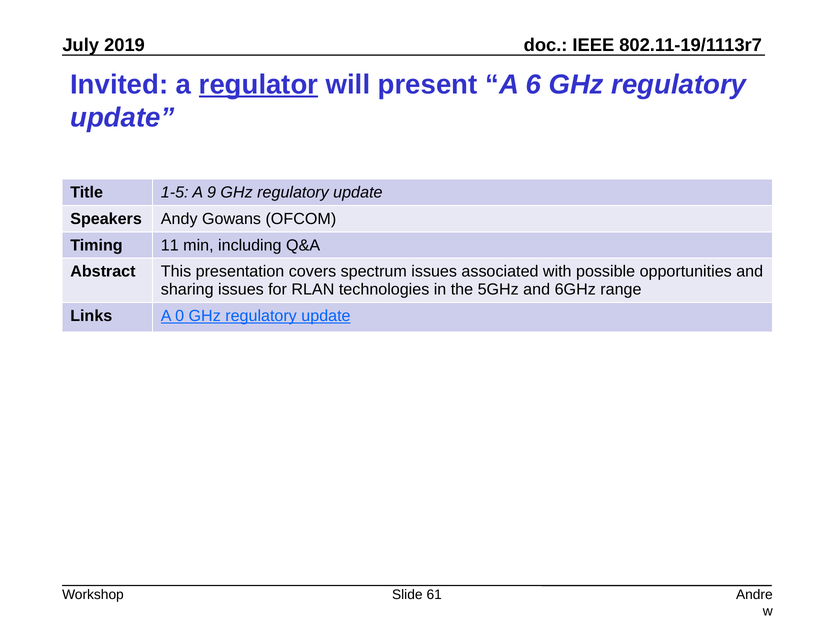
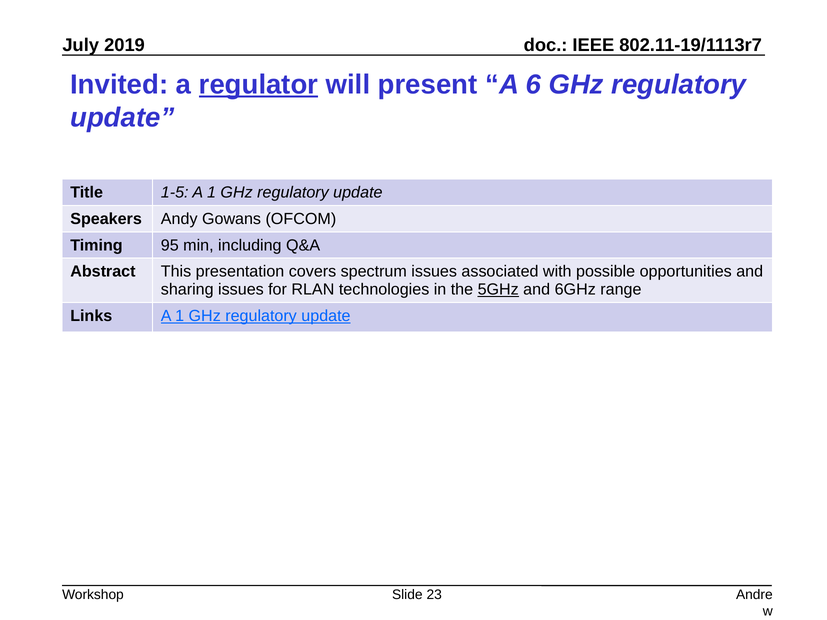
1-5 A 9: 9 -> 1
11: 11 -> 95
5GHz underline: none -> present
Links A 0: 0 -> 1
61: 61 -> 23
